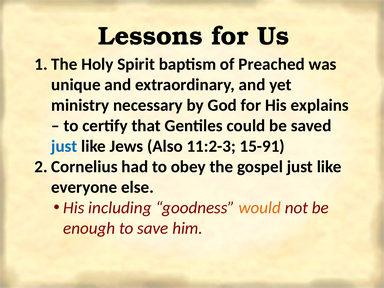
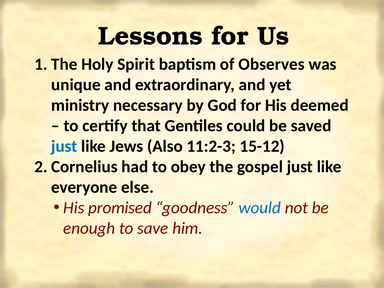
Preached: Preached -> Observes
explains: explains -> deemed
15-91: 15-91 -> 15-12
including: including -> promised
would colour: orange -> blue
